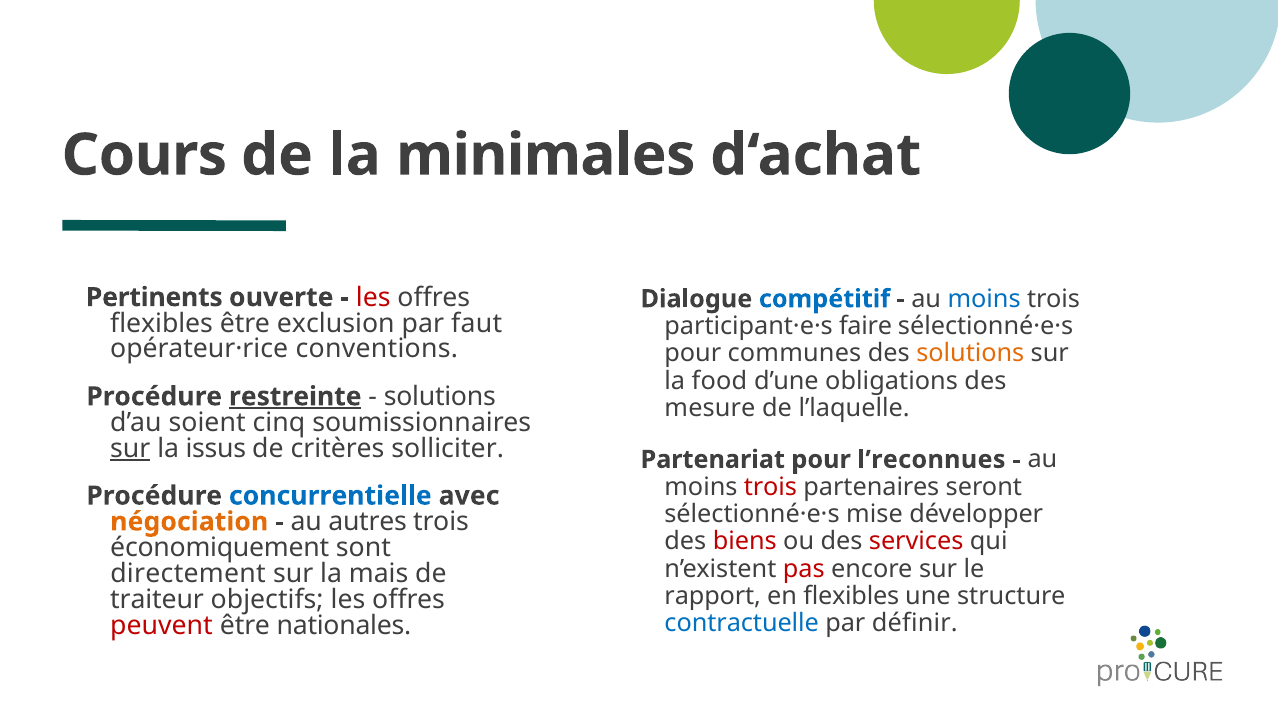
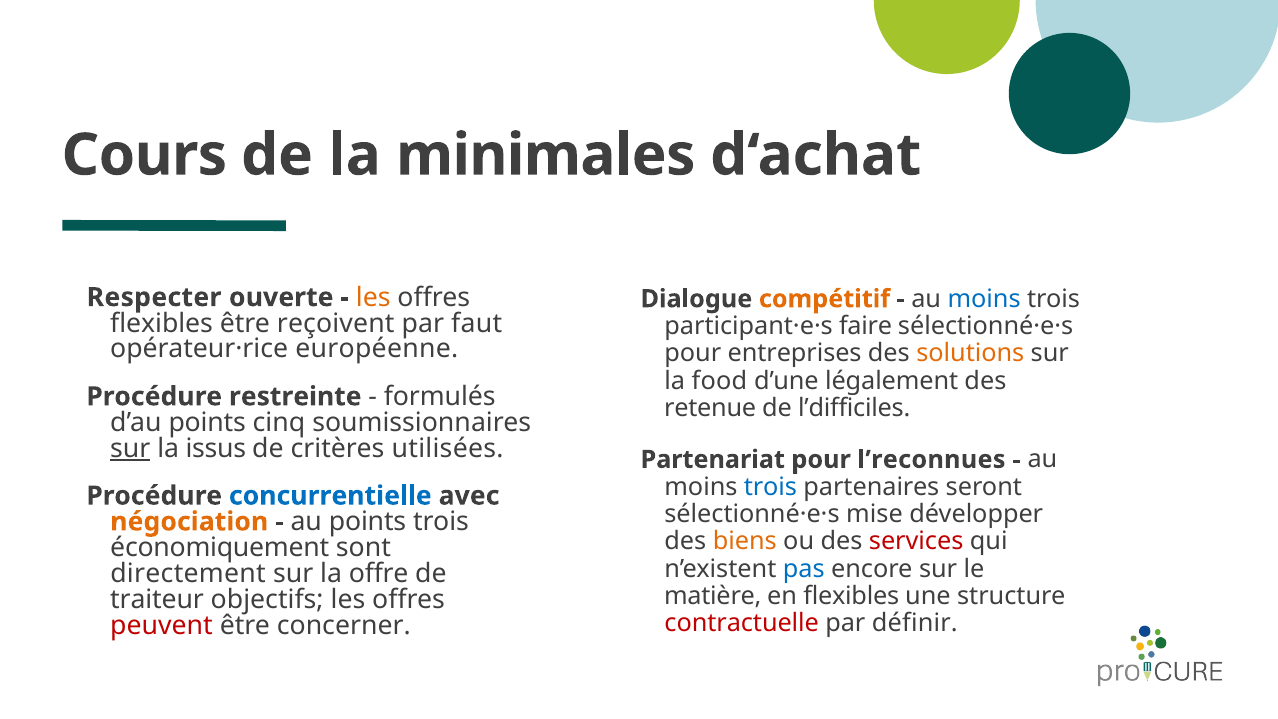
Pertinents: Pertinents -> Respecter
les at (373, 297) colour: red -> orange
compétitif colour: blue -> orange
exclusion: exclusion -> reçoivent
conventions: conventions -> européenne
communes: communes -> entreprises
obligations: obligations -> légalement
restreinte underline: present -> none
solutions at (440, 396): solutions -> formulés
mesure: mesure -> retenue
l’laquelle: l’laquelle -> l’difficiles
d’au soient: soient -> points
solliciter: solliciter -> utilisées
trois at (770, 487) colour: red -> blue
au autres: autres -> points
biens colour: red -> orange
pas colour: red -> blue
mais: mais -> offre
rapport: rapport -> matière
contractuelle colour: blue -> red
nationales: nationales -> concerner
